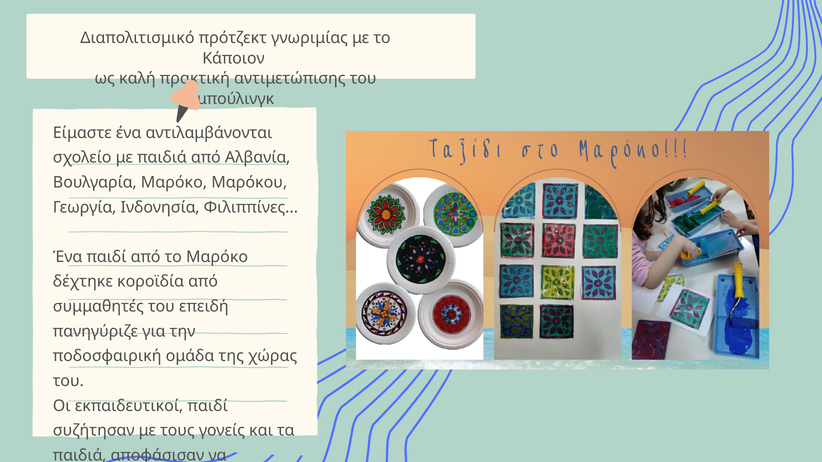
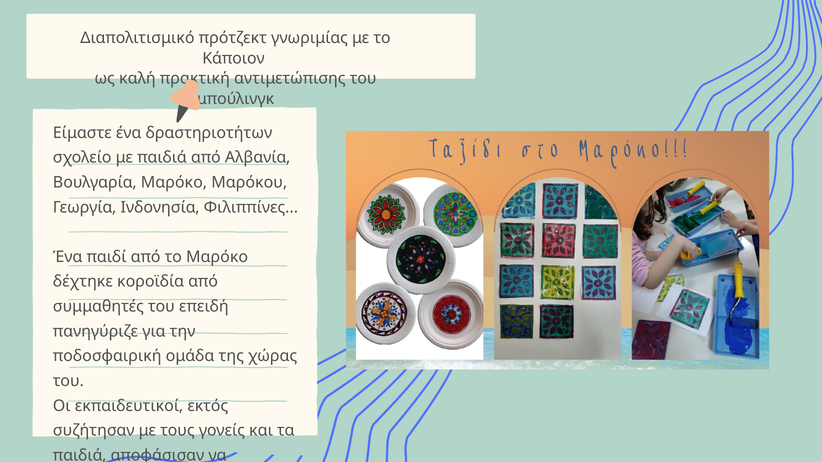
αντιλαμβάνονται: αντιλαμβάνονται -> δραστηριοτήτων
εκπαιδευτικοί παιδί: παιδί -> εκτός
